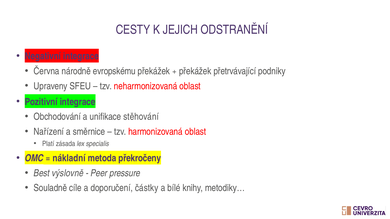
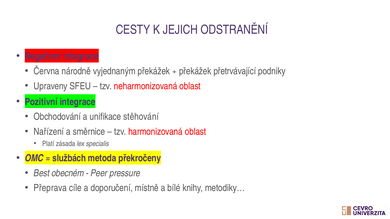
evropskému: evropskému -> vyjednaným
nákladní: nákladní -> službách
výslovně: výslovně -> obecném
Souladně: Souladně -> Přeprava
částky: částky -> místně
